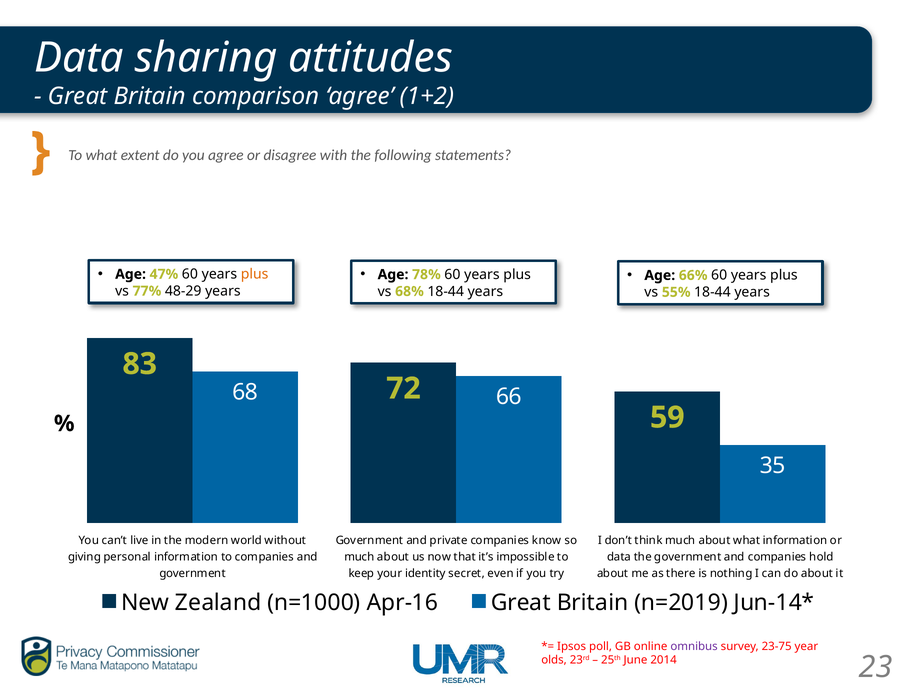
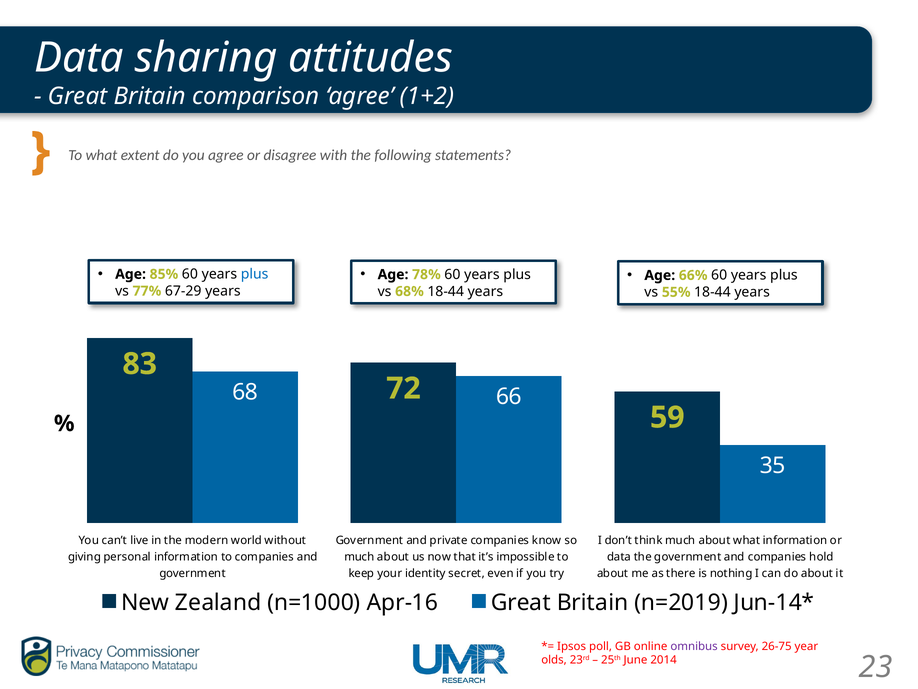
47%: 47% -> 85%
plus at (255, 274) colour: orange -> blue
48-29: 48-29 -> 67-29
23-75: 23-75 -> 26-75
